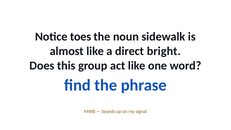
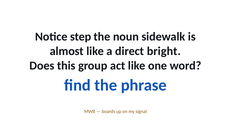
toes: toes -> step
